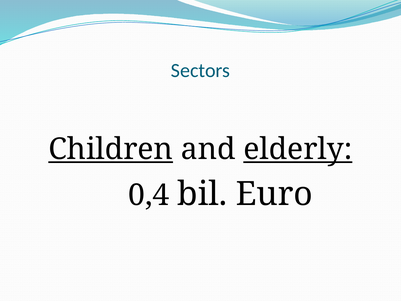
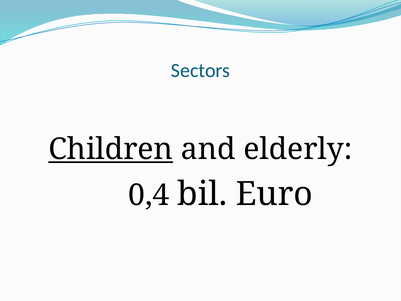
elderly underline: present -> none
